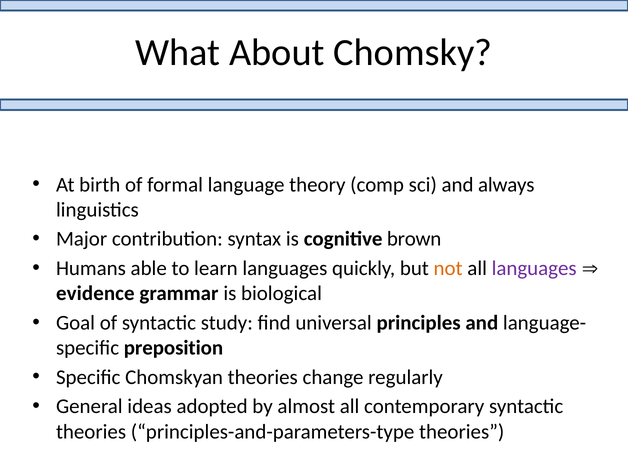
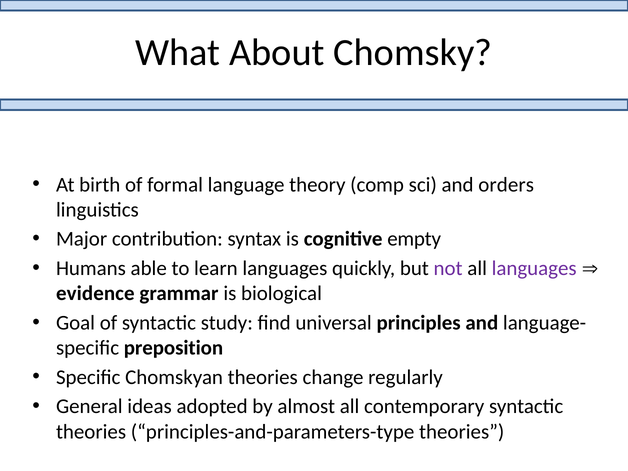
always: always -> orders
brown: brown -> empty
not colour: orange -> purple
